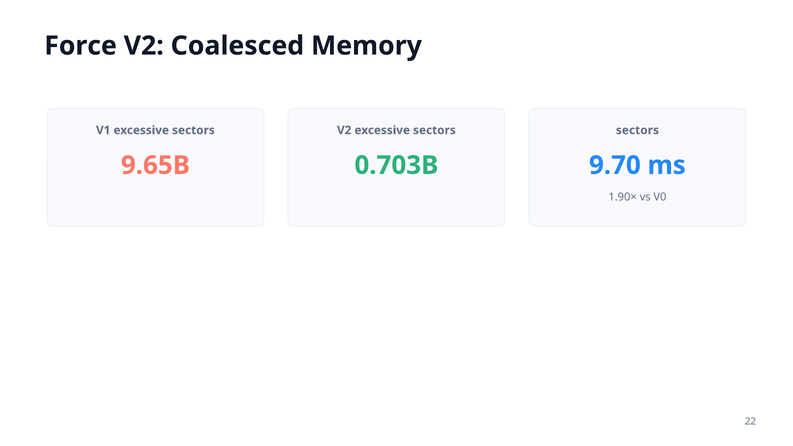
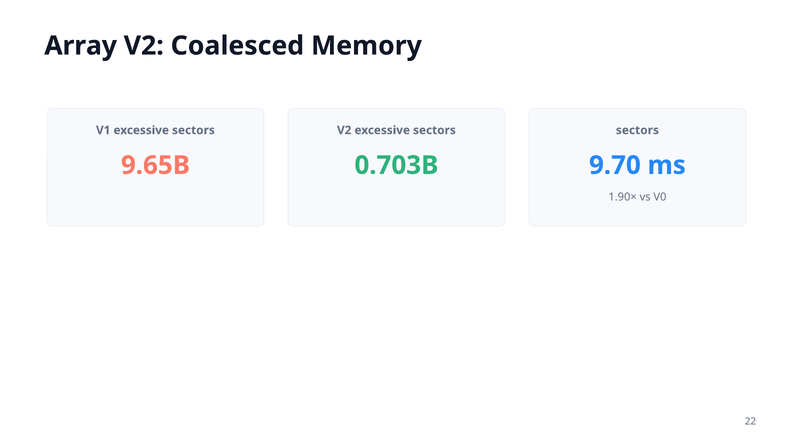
Force: Force -> Array
